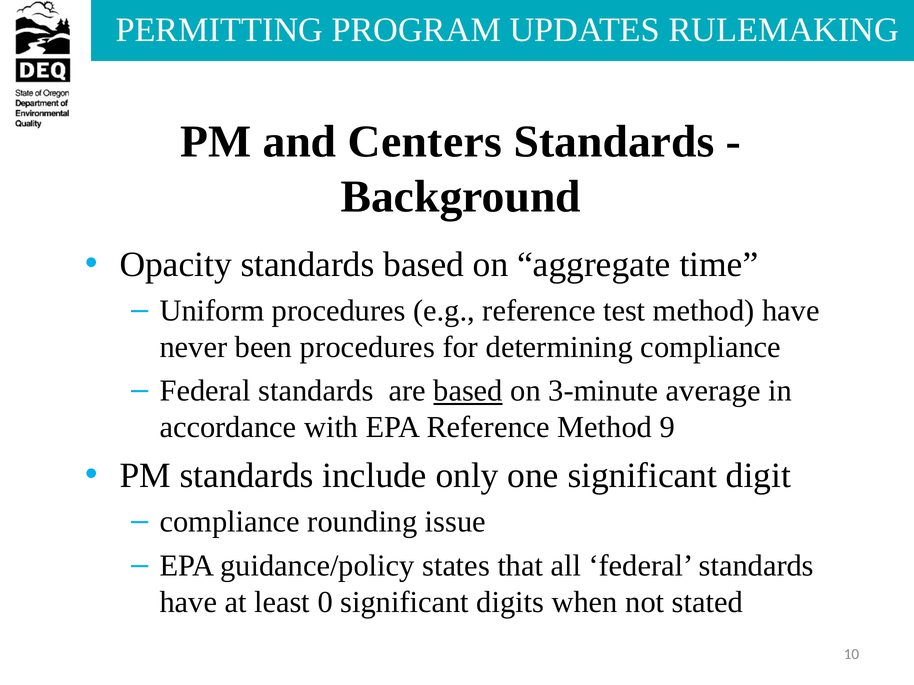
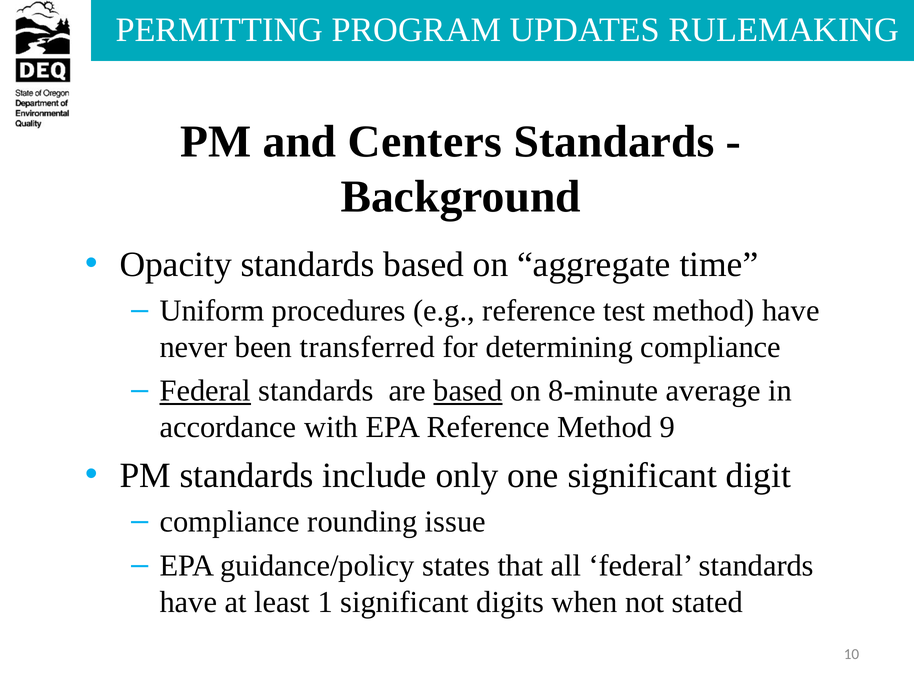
been procedures: procedures -> transferred
Federal at (205, 391) underline: none -> present
3-minute: 3-minute -> 8-minute
0: 0 -> 1
